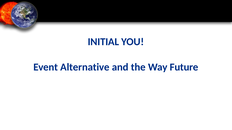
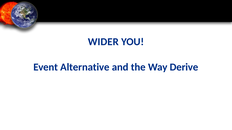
INITIAL: INITIAL -> WIDER
Future: Future -> Derive
